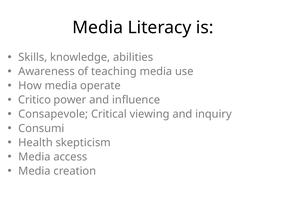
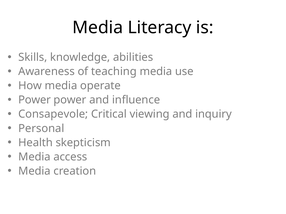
Critico at (35, 100): Critico -> Power
Consumi: Consumi -> Personal
